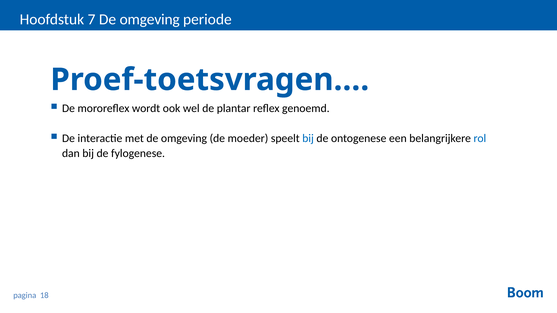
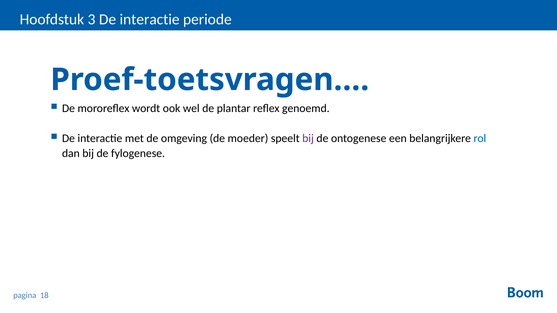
7: 7 -> 3
omgeving at (150, 19): omgeving -> interactie
bij at (308, 139) colour: blue -> purple
